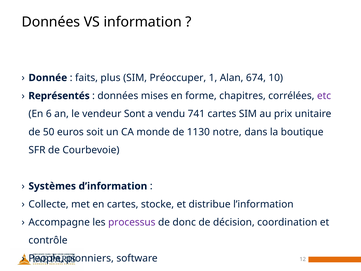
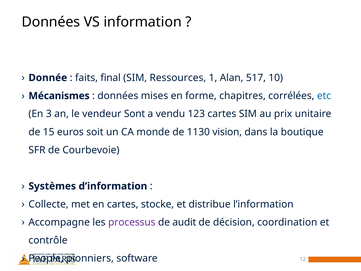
plus: plus -> final
Préoccuper: Préoccuper -> Ressources
674: 674 -> 517
Représentés: Représentés -> Mécanismes
etc colour: purple -> blue
6: 6 -> 3
741: 741 -> 123
50: 50 -> 15
notre: notre -> vision
donc: donc -> audit
